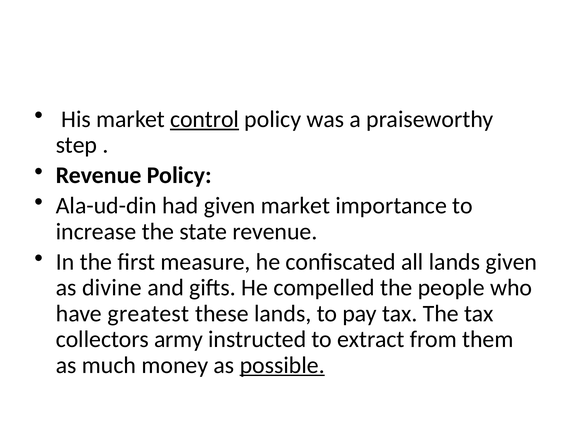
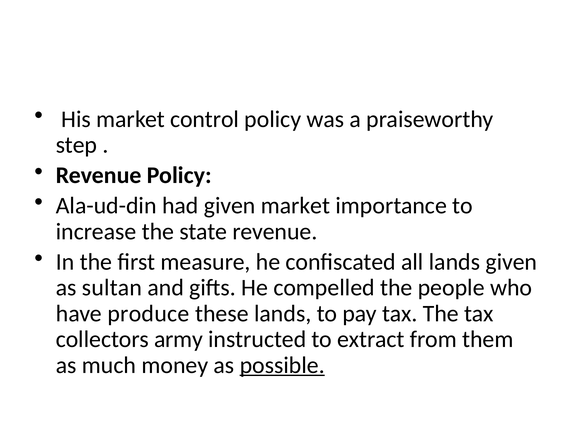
control underline: present -> none
divine: divine -> sultan
greatest: greatest -> produce
